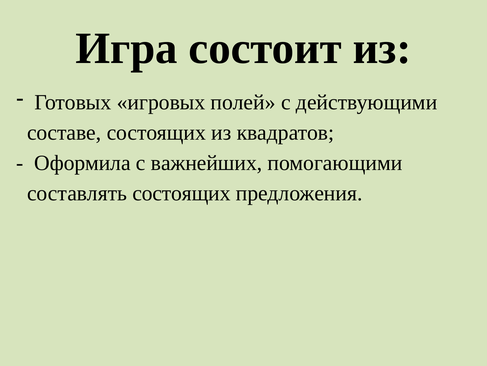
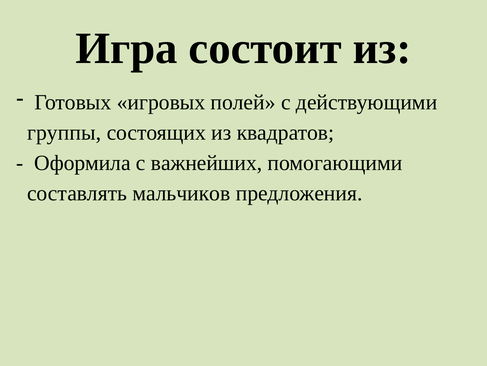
составе: составе -> группы
составлять состоящих: состоящих -> мальчиков
